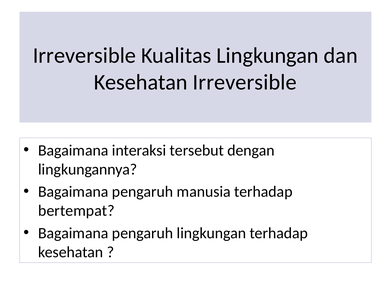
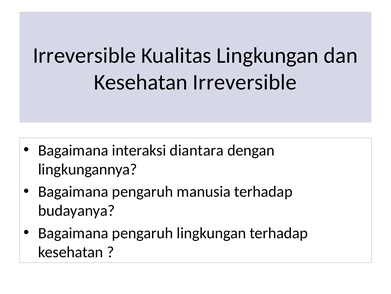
tersebut: tersebut -> diantara
bertempat: bertempat -> budayanya
